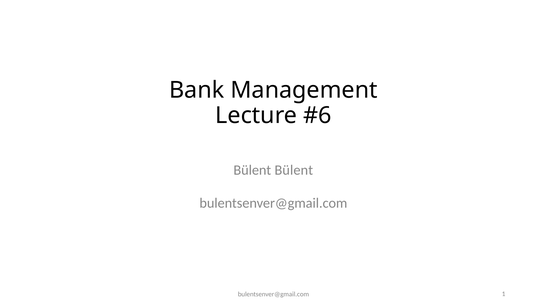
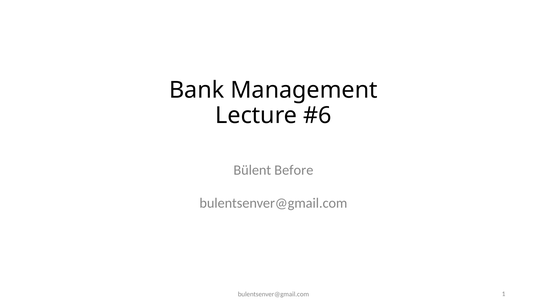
Bülent Bülent: Bülent -> Before
